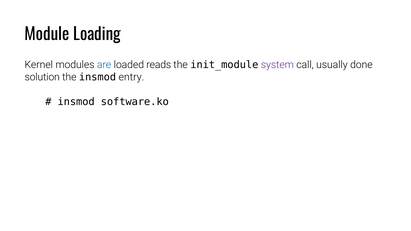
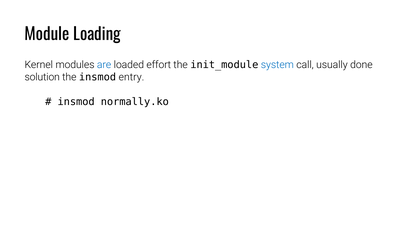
reads: reads -> effort
system colour: purple -> blue
software.ko: software.ko -> normally.ko
